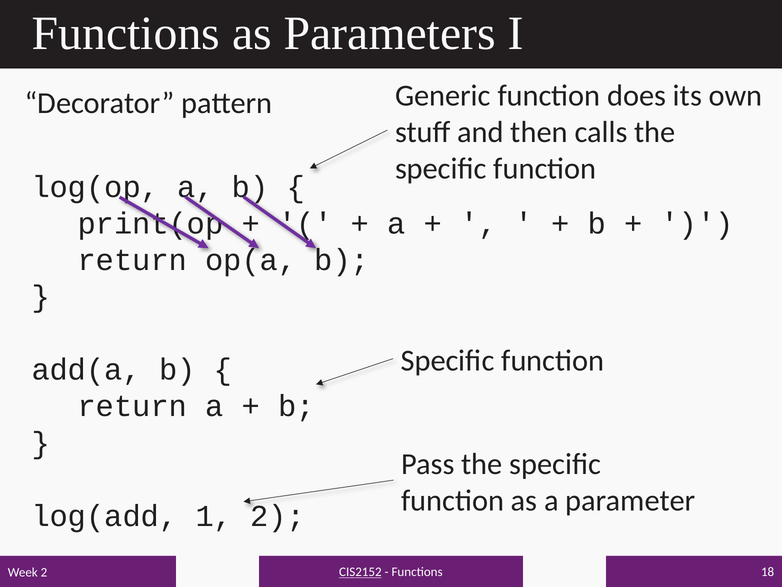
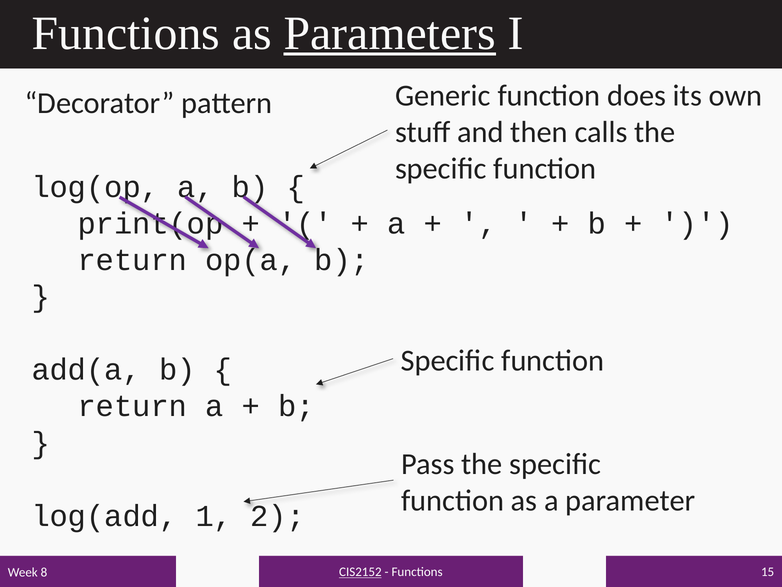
Parameters underline: none -> present
18: 18 -> 15
Week 2: 2 -> 8
